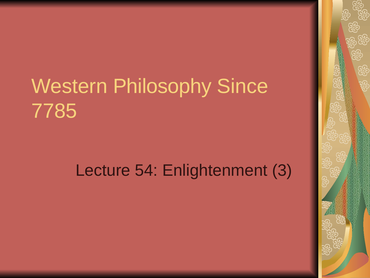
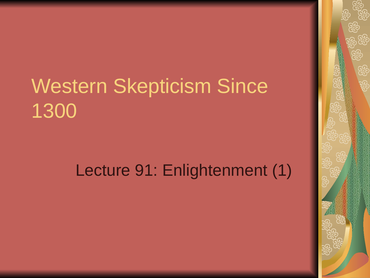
Philosophy: Philosophy -> Skepticism
7785: 7785 -> 1300
54: 54 -> 91
3: 3 -> 1
